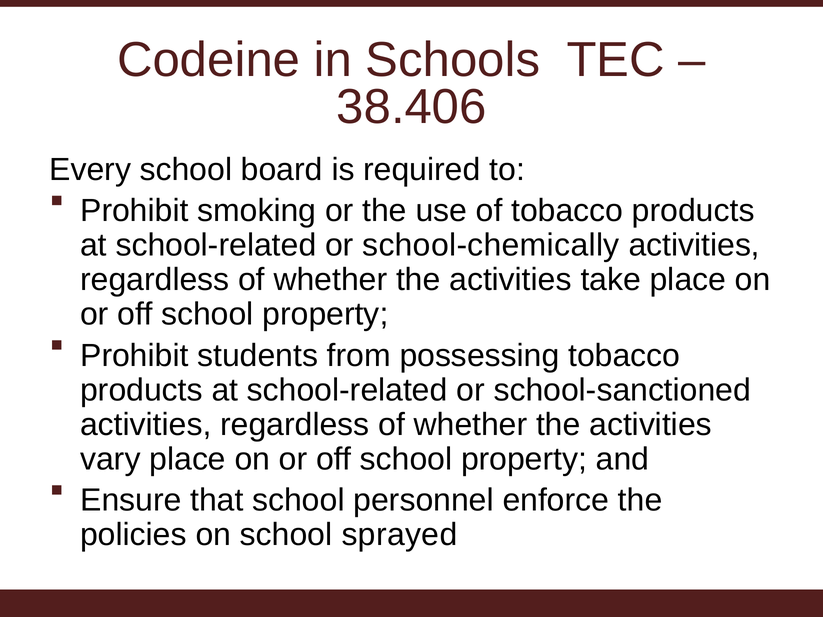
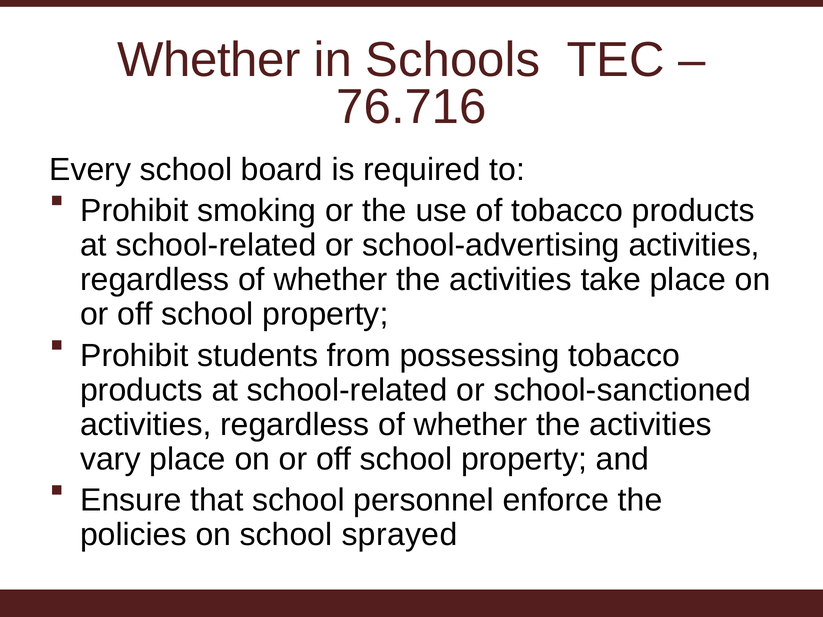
Codeine at (209, 60): Codeine -> Whether
38.406: 38.406 -> 76.716
school-chemically: school-chemically -> school-advertising
